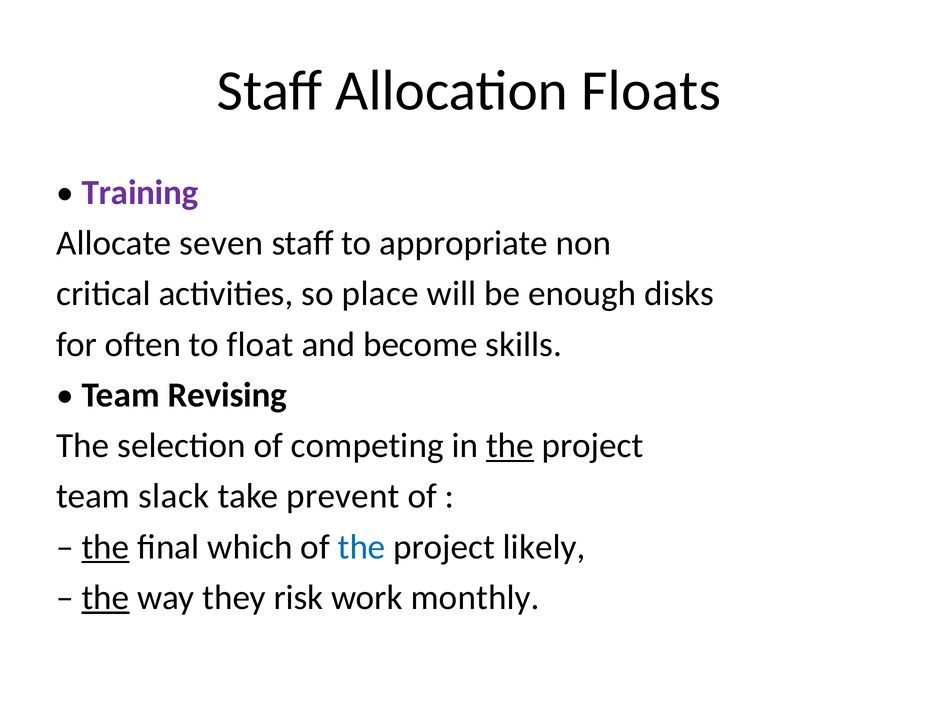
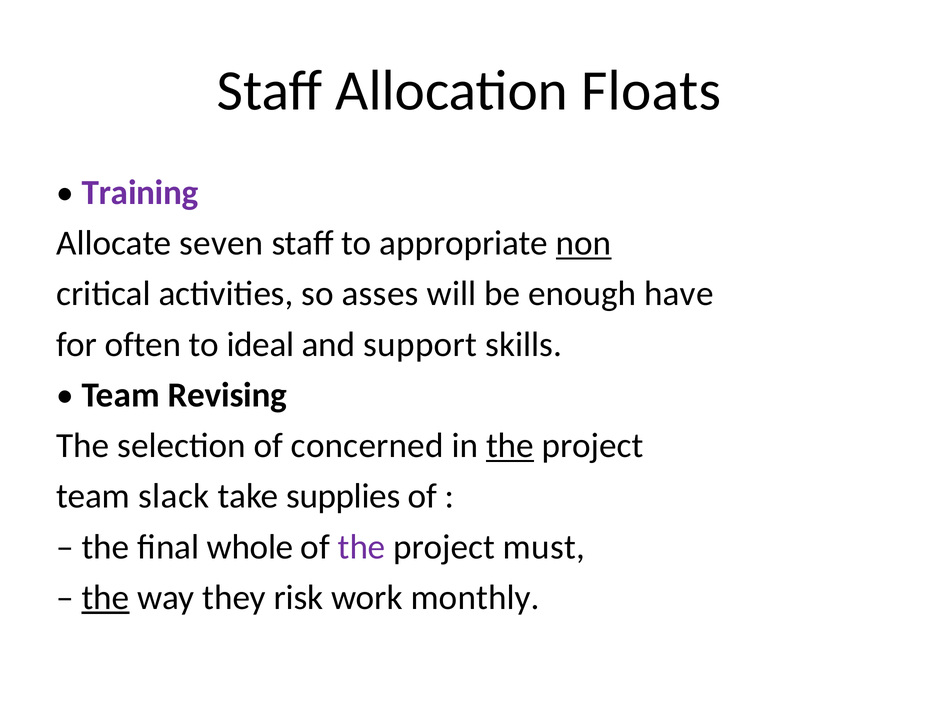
non underline: none -> present
place: place -> asses
disks: disks -> have
float: float -> ideal
become: become -> support
competing: competing -> concerned
prevent: prevent -> supplies
the at (106, 547) underline: present -> none
which: which -> whole
the at (362, 547) colour: blue -> purple
likely: likely -> must
